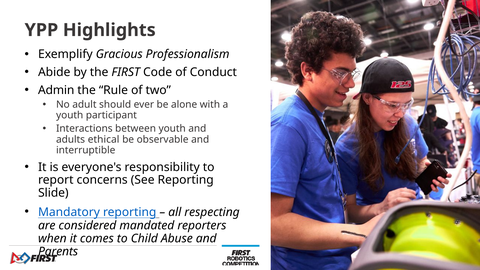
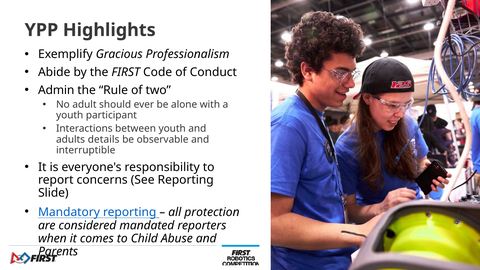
ethical: ethical -> details
respecting: respecting -> protection
